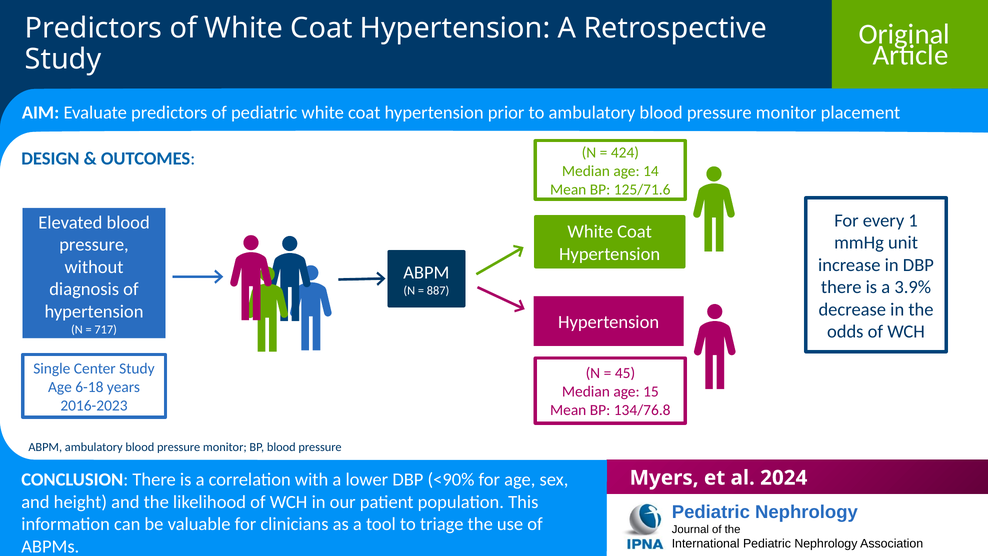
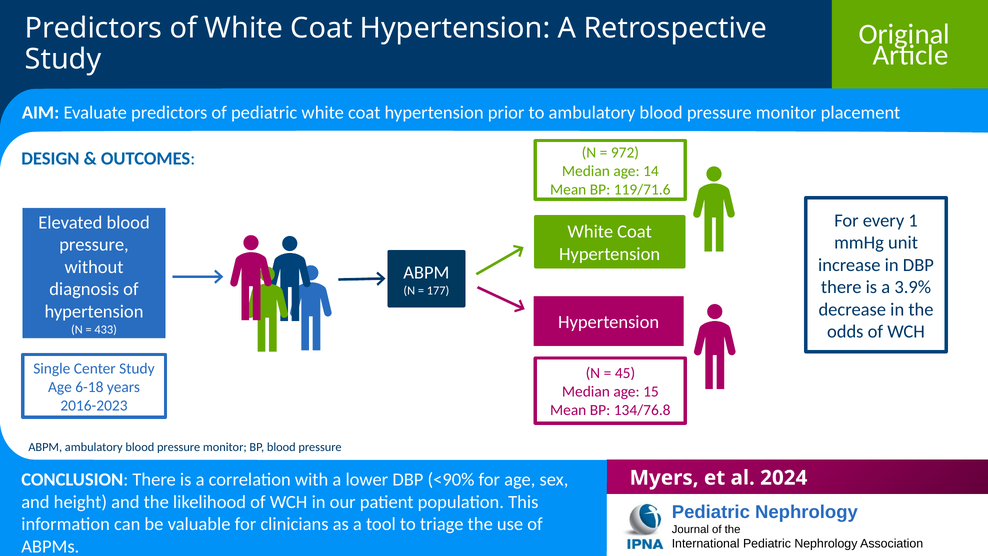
424: 424 -> 972
125/71.6: 125/71.6 -> 119/71.6
887: 887 -> 177
717: 717 -> 433
